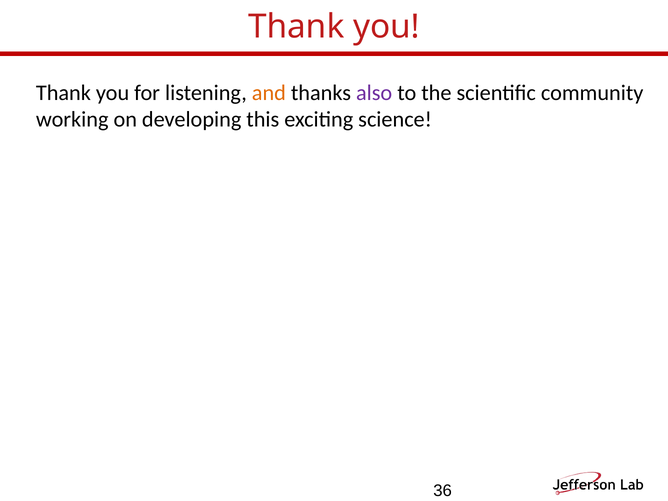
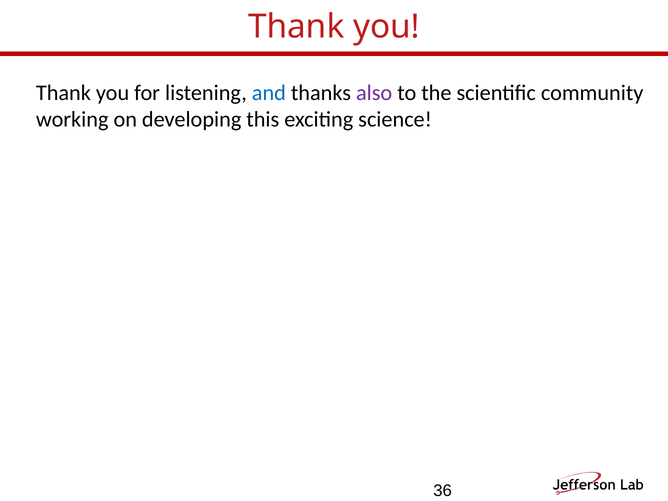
and colour: orange -> blue
